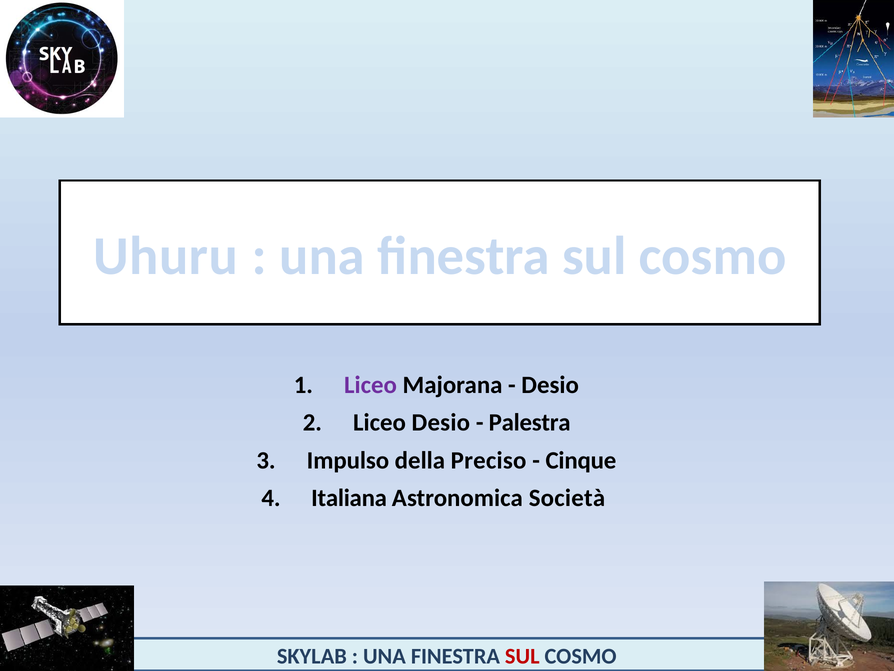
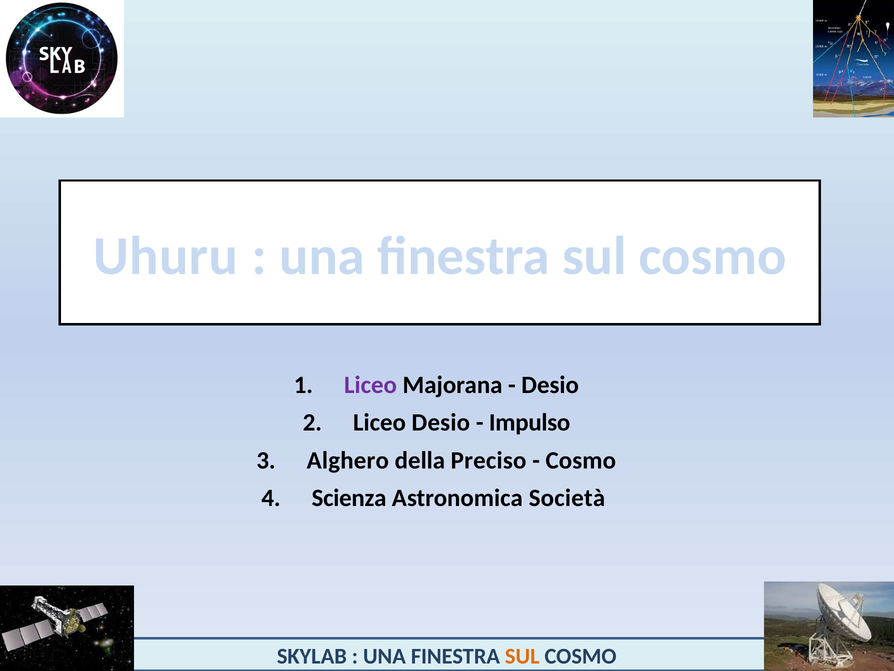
Palestra: Palestra -> Impulso
Impulso: Impulso -> Alghero
Cinque at (581, 460): Cinque -> Cosmo
Italiana: Italiana -> Scienza
SUL at (522, 656) colour: red -> orange
